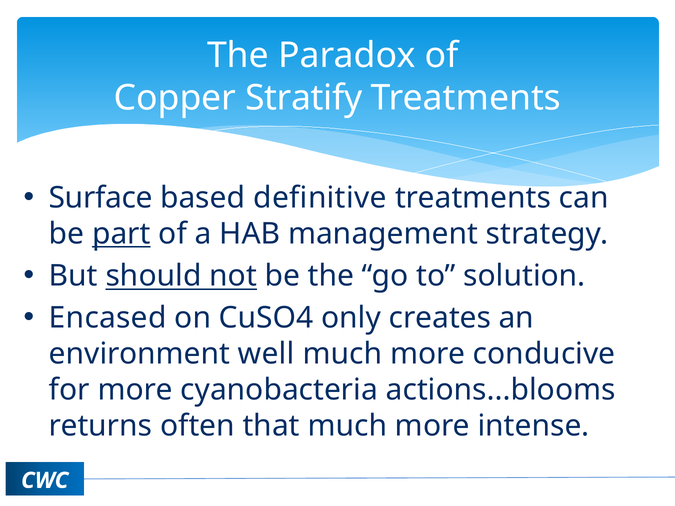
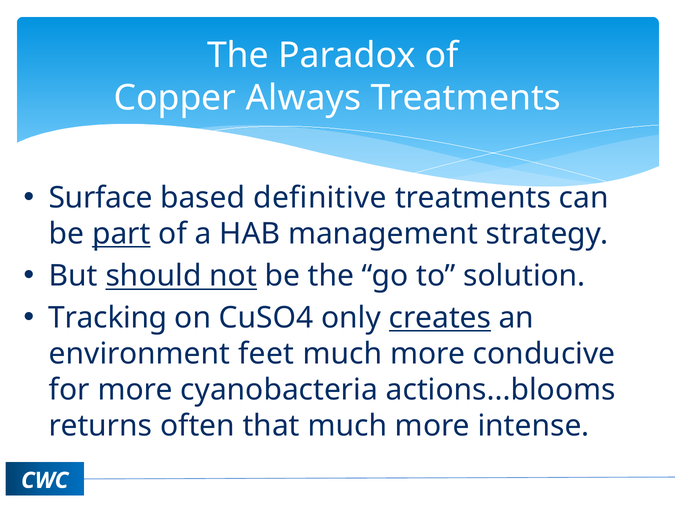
Stratify: Stratify -> Always
Encased: Encased -> Tracking
creates underline: none -> present
well: well -> feet
